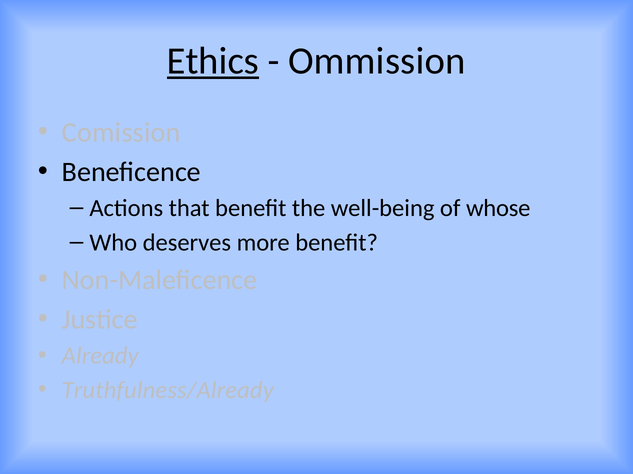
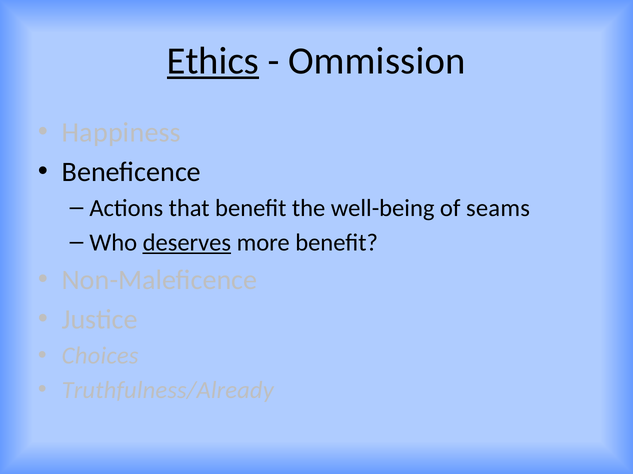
Comission: Comission -> Happiness
whose: whose -> seams
deserves underline: none -> present
Already: Already -> Choices
